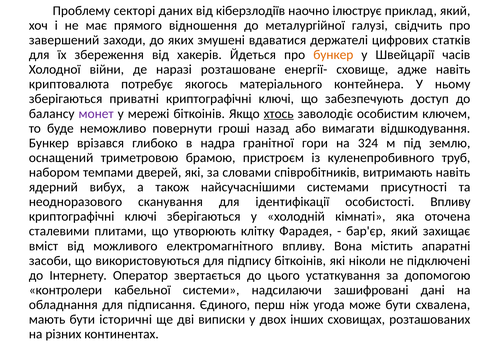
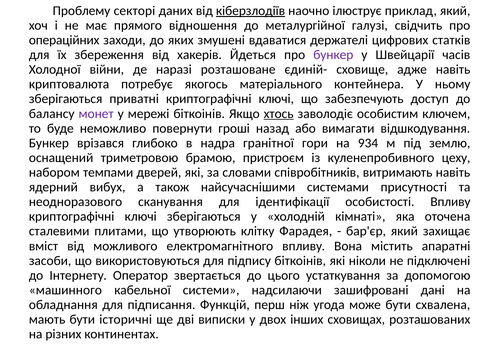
кіберзлодіїв underline: none -> present
завершений: завершений -> операційних
бункер at (333, 55) colour: orange -> purple
енергії-: енергії- -> єдиній-
324: 324 -> 934
труб: труб -> цеху
контролери: контролери -> машинного
Єдиного: Єдиного -> Функцій
